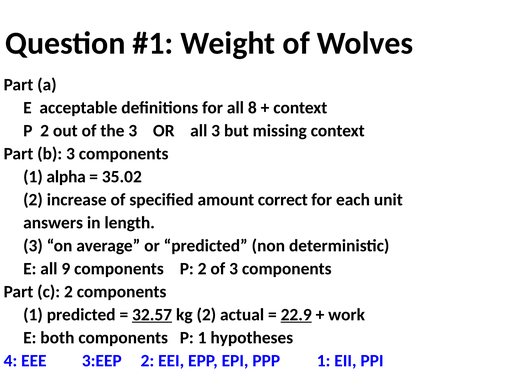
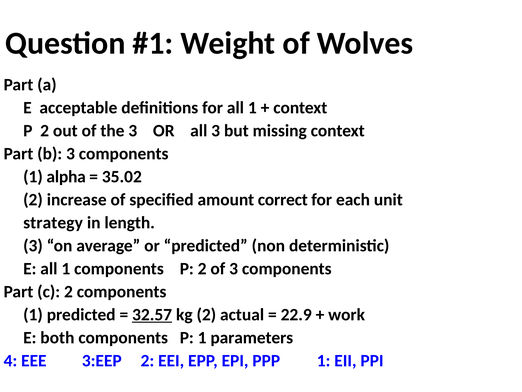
for all 8: 8 -> 1
answers: answers -> strategy
E all 9: 9 -> 1
22.9 underline: present -> none
hypotheses: hypotheses -> parameters
